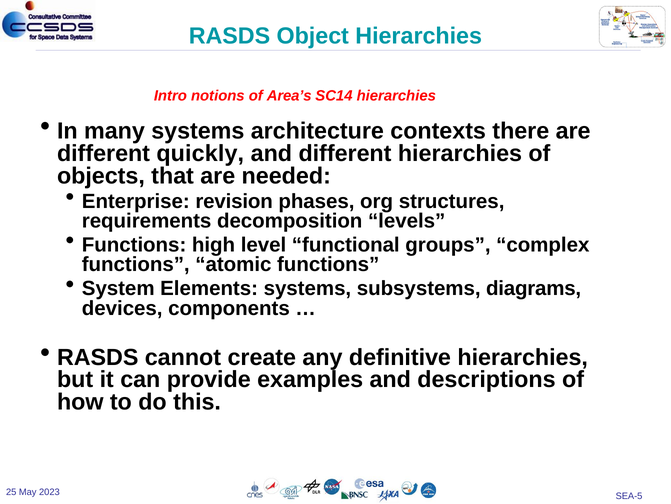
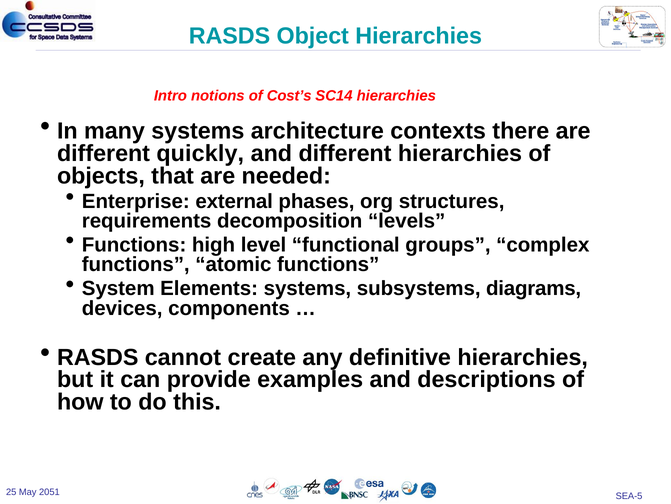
Area’s: Area’s -> Cost’s
revision: revision -> external
2023: 2023 -> 2051
